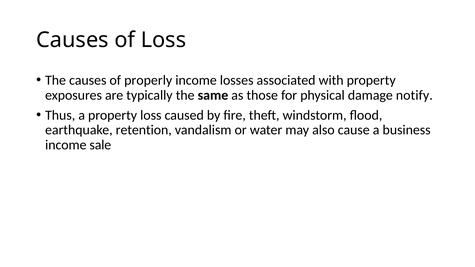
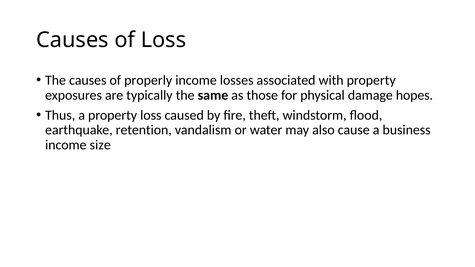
notify: notify -> hopes
sale: sale -> size
